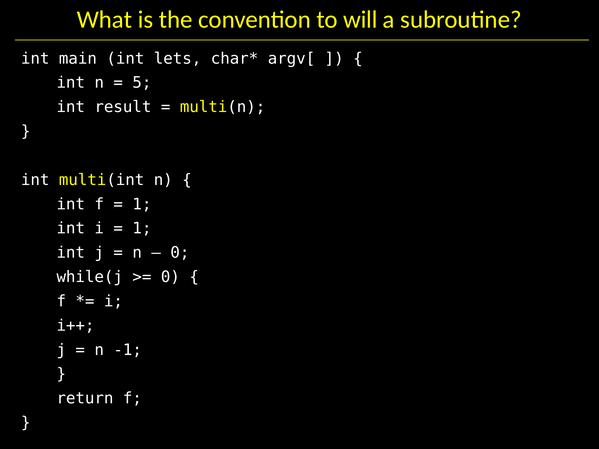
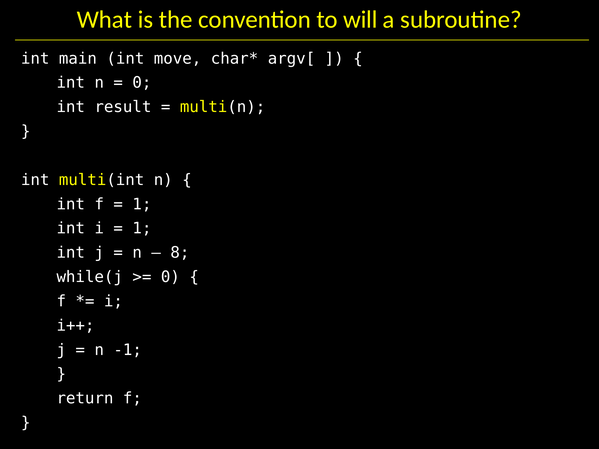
lets: lets -> move
5 at (142, 83): 5 -> 0
0 at (180, 253): 0 -> 8
